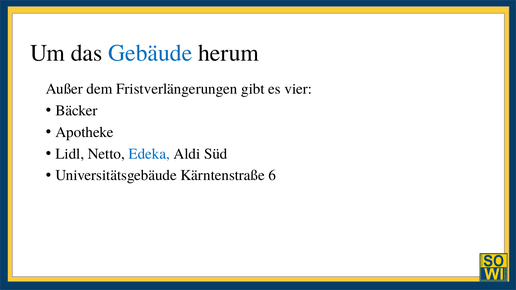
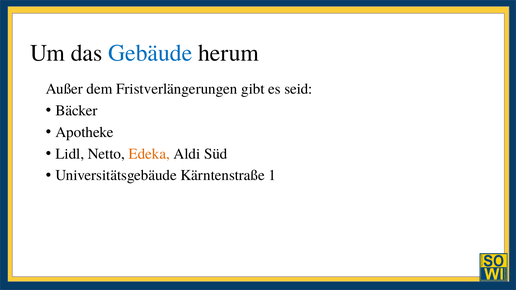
vier: vier -> seid
Edeka colour: blue -> orange
6: 6 -> 1
